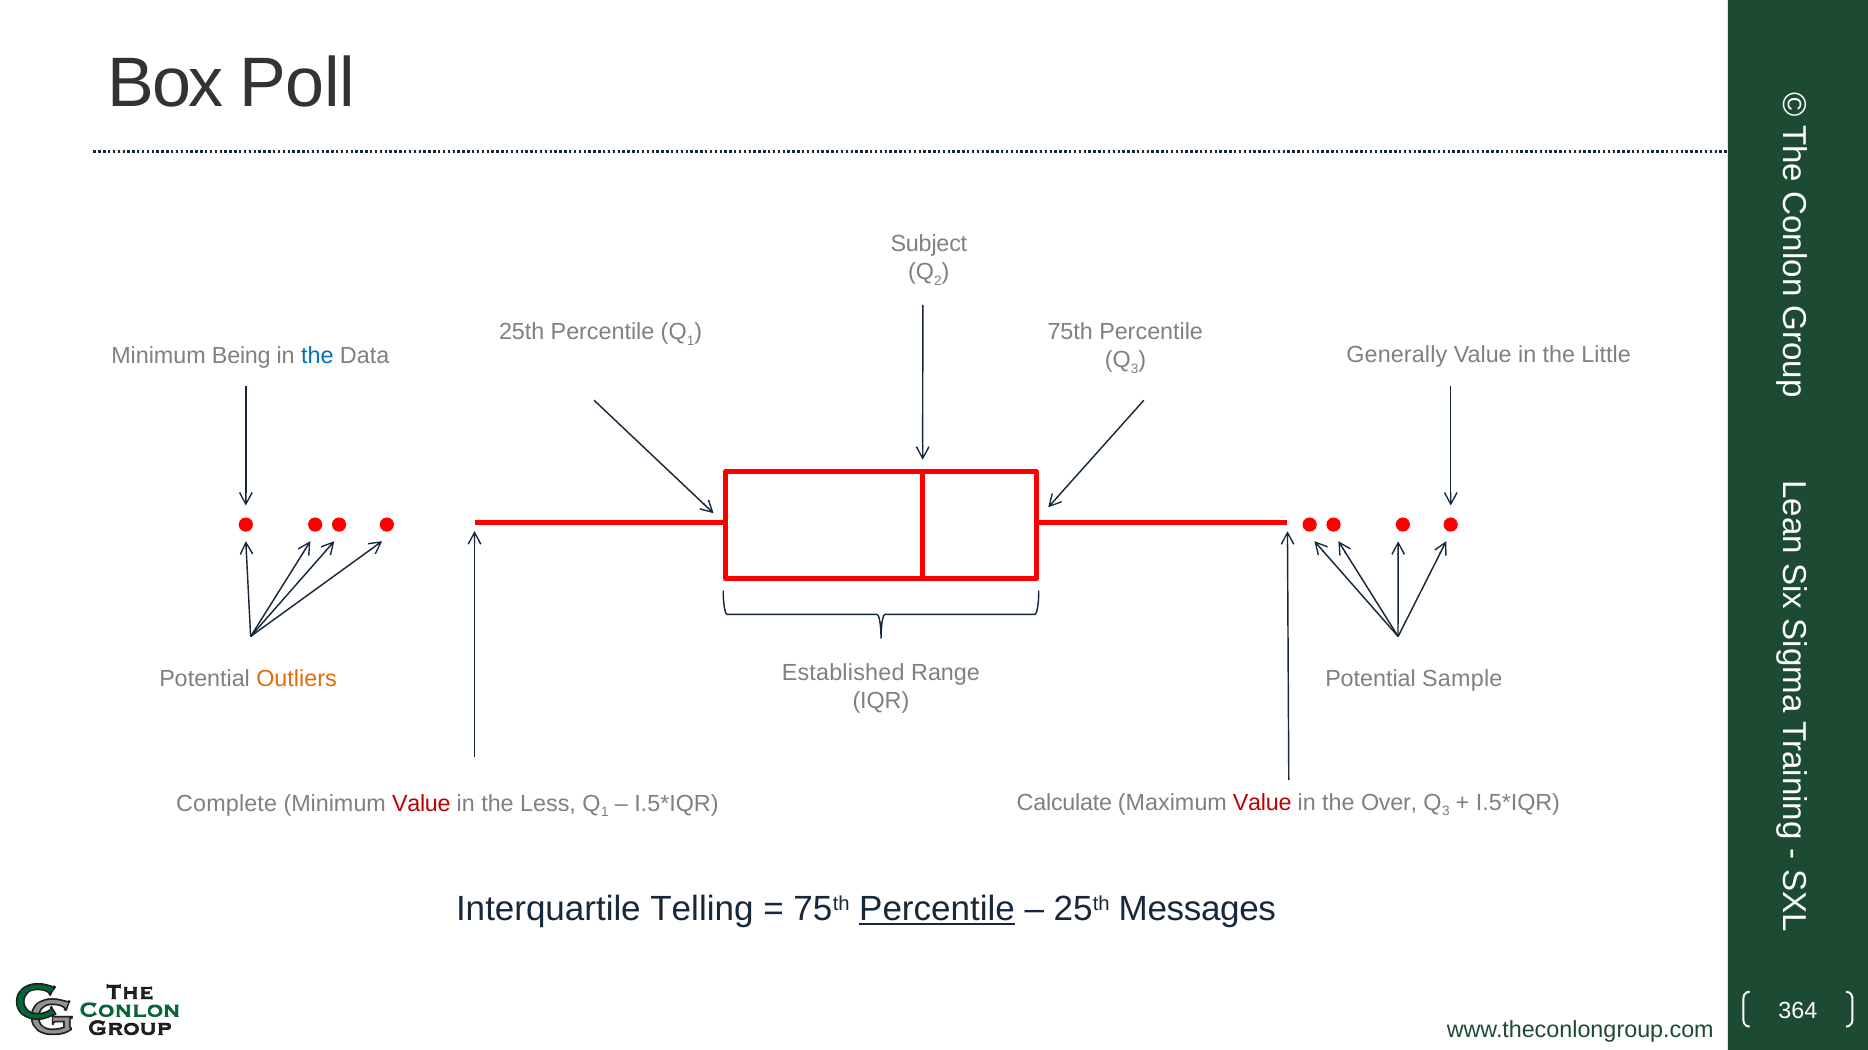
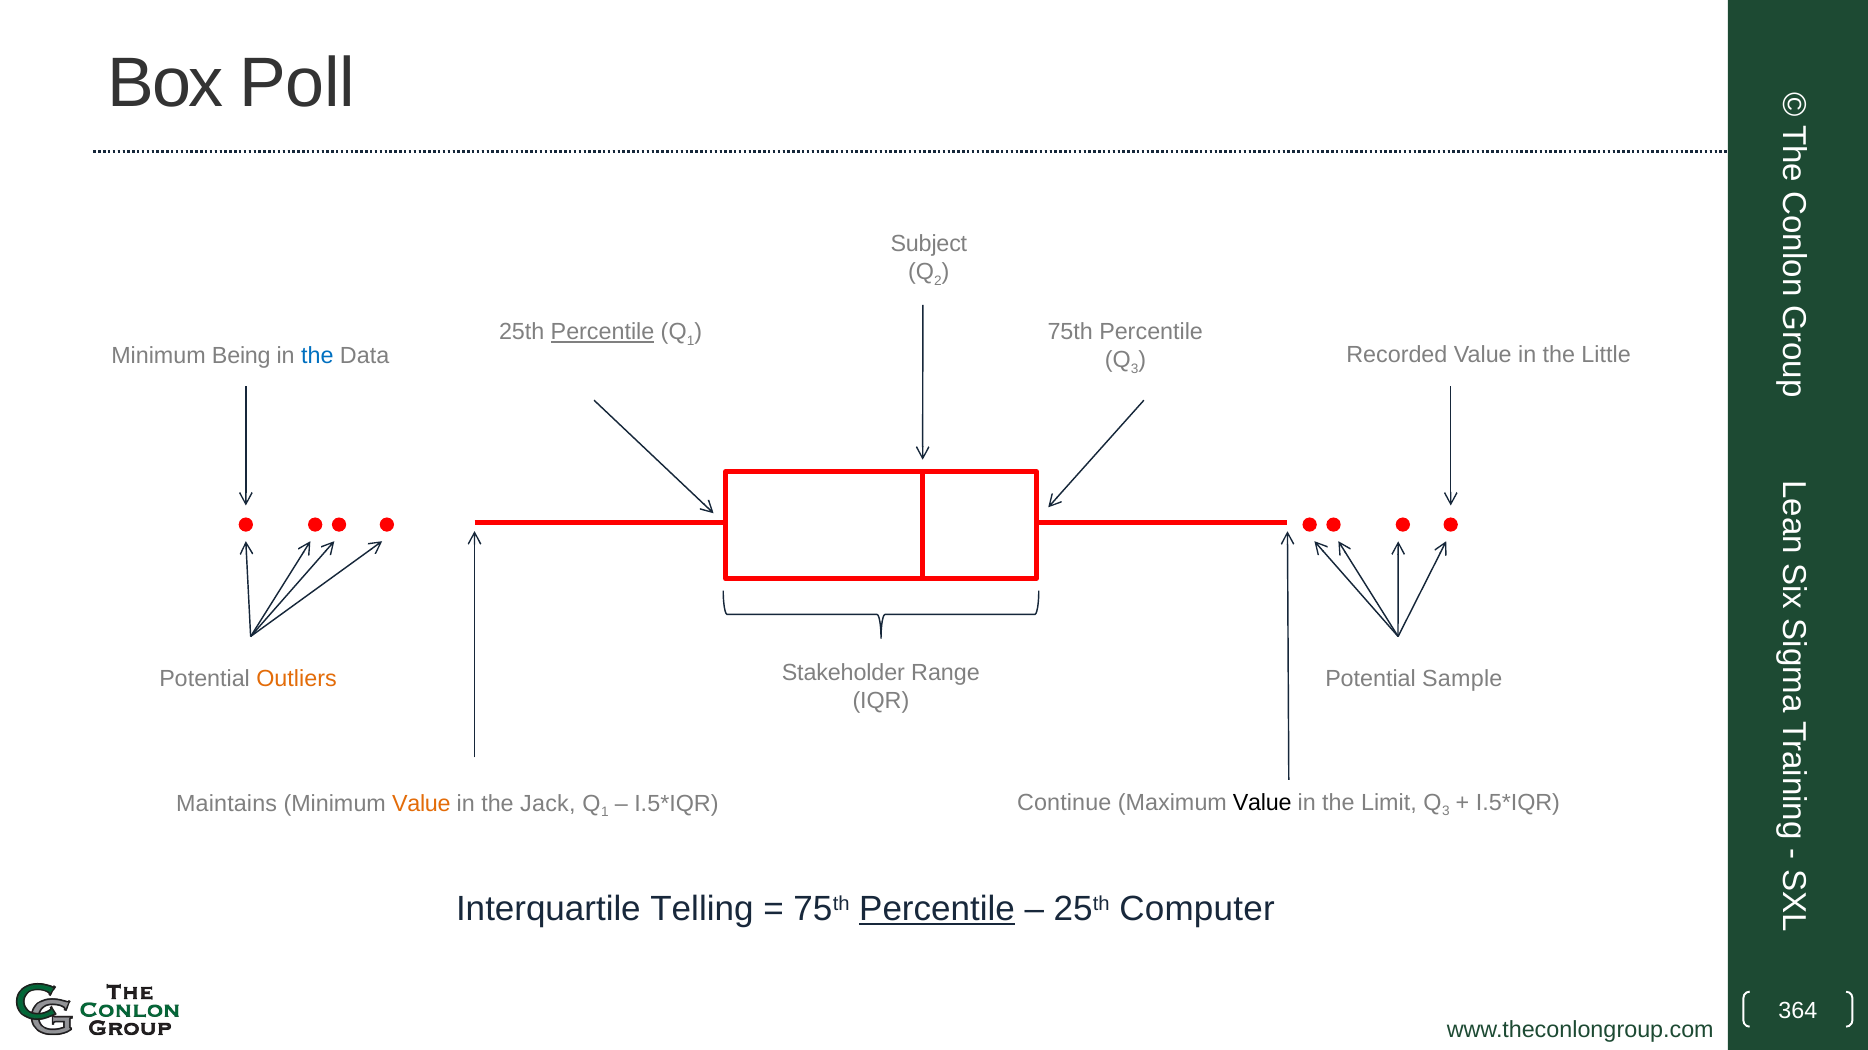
Percentile at (603, 332) underline: none -> present
Generally: Generally -> Recorded
Established: Established -> Stakeholder
Complete: Complete -> Maintains
Value at (421, 804) colour: red -> orange
Less: Less -> Jack
Calculate: Calculate -> Continue
Value at (1262, 803) colour: red -> black
Over: Over -> Limit
Messages: Messages -> Computer
